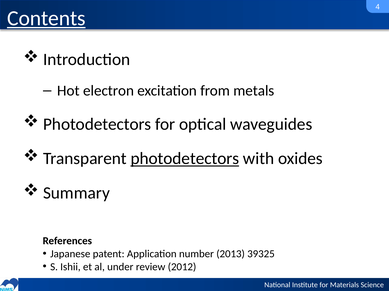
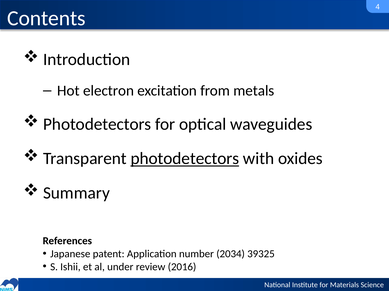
Contents underline: present -> none
2013: 2013 -> 2034
2012: 2012 -> 2016
